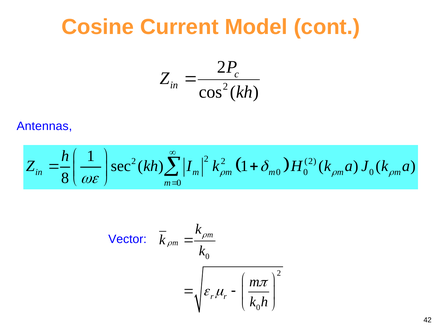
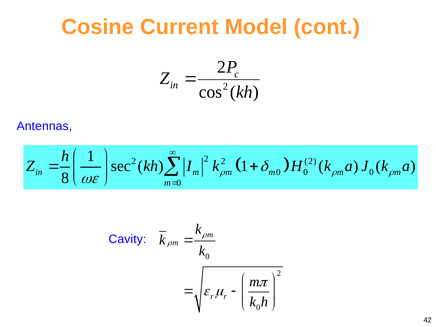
Vector: Vector -> Cavity
